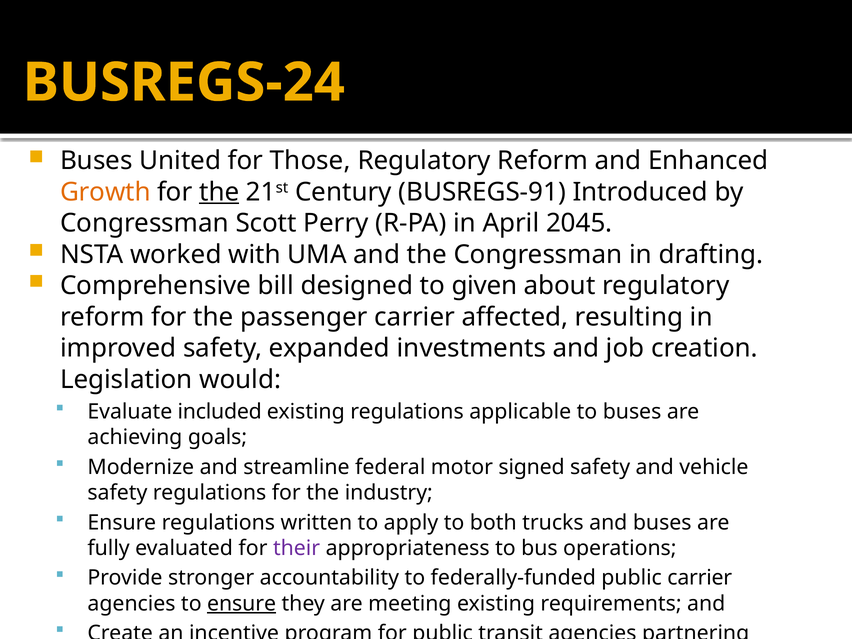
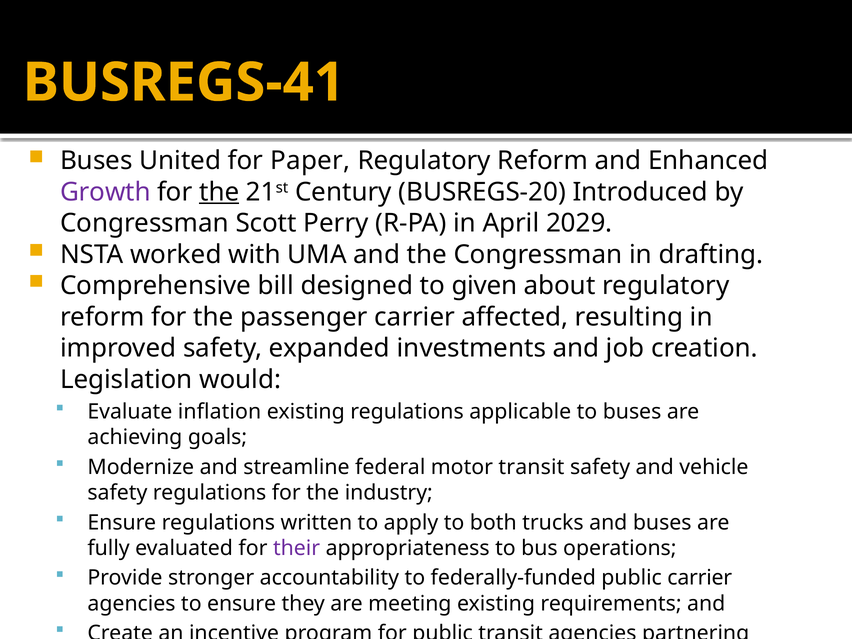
BUSREGS-24: BUSREGS-24 -> BUSREGS-41
Those: Those -> Paper
Growth colour: orange -> purple
BUSREGS-91: BUSREGS-91 -> BUSREGS-20
2045: 2045 -> 2029
included: included -> inflation
motor signed: signed -> transit
ensure at (242, 603) underline: present -> none
